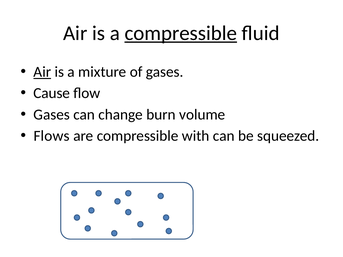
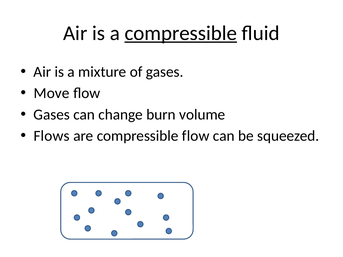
Air at (42, 72) underline: present -> none
Cause: Cause -> Move
compressible with: with -> flow
